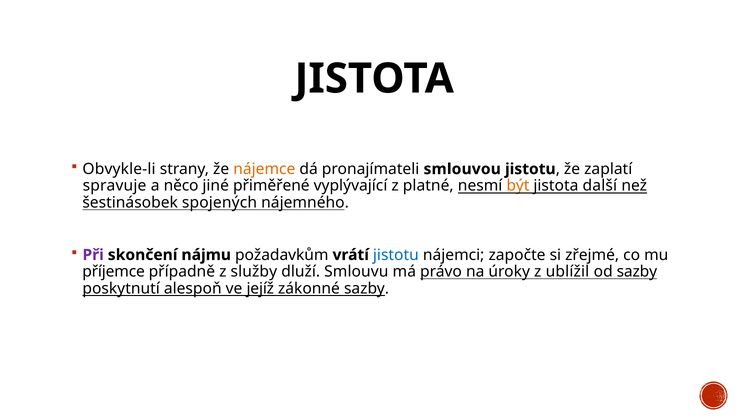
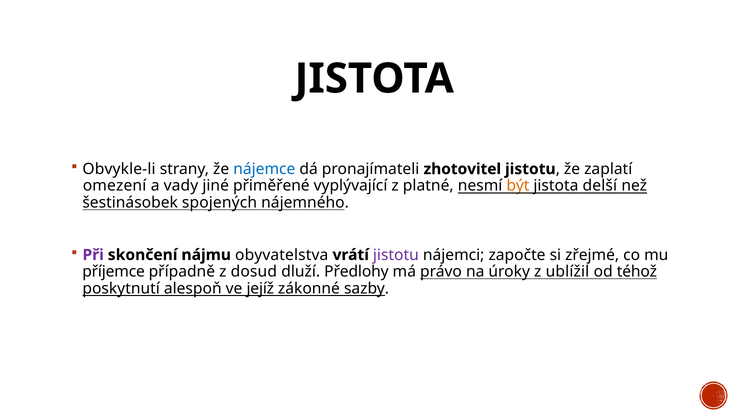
nájemce colour: orange -> blue
smlouvou: smlouvou -> zhotovitel
spravuje: spravuje -> omezení
něco: něco -> vady
další: další -> delší
požadavkům: požadavkům -> obyvatelstva
jistotu at (396, 255) colour: blue -> purple
služby: služby -> dosud
Smlouvu: Smlouvu -> Předlohy
od sazby: sazby -> téhož
